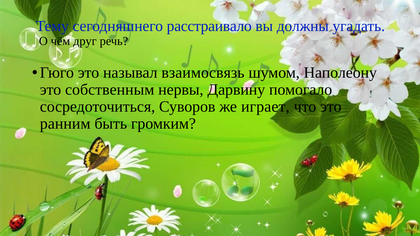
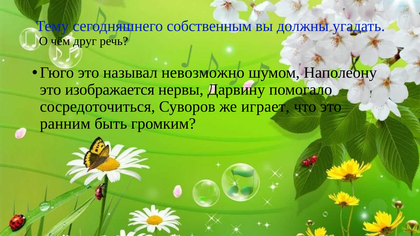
расстраивало: расстраивало -> собственным
взаимосвязь: взаимосвязь -> невозможно
собственным: собственным -> изображается
